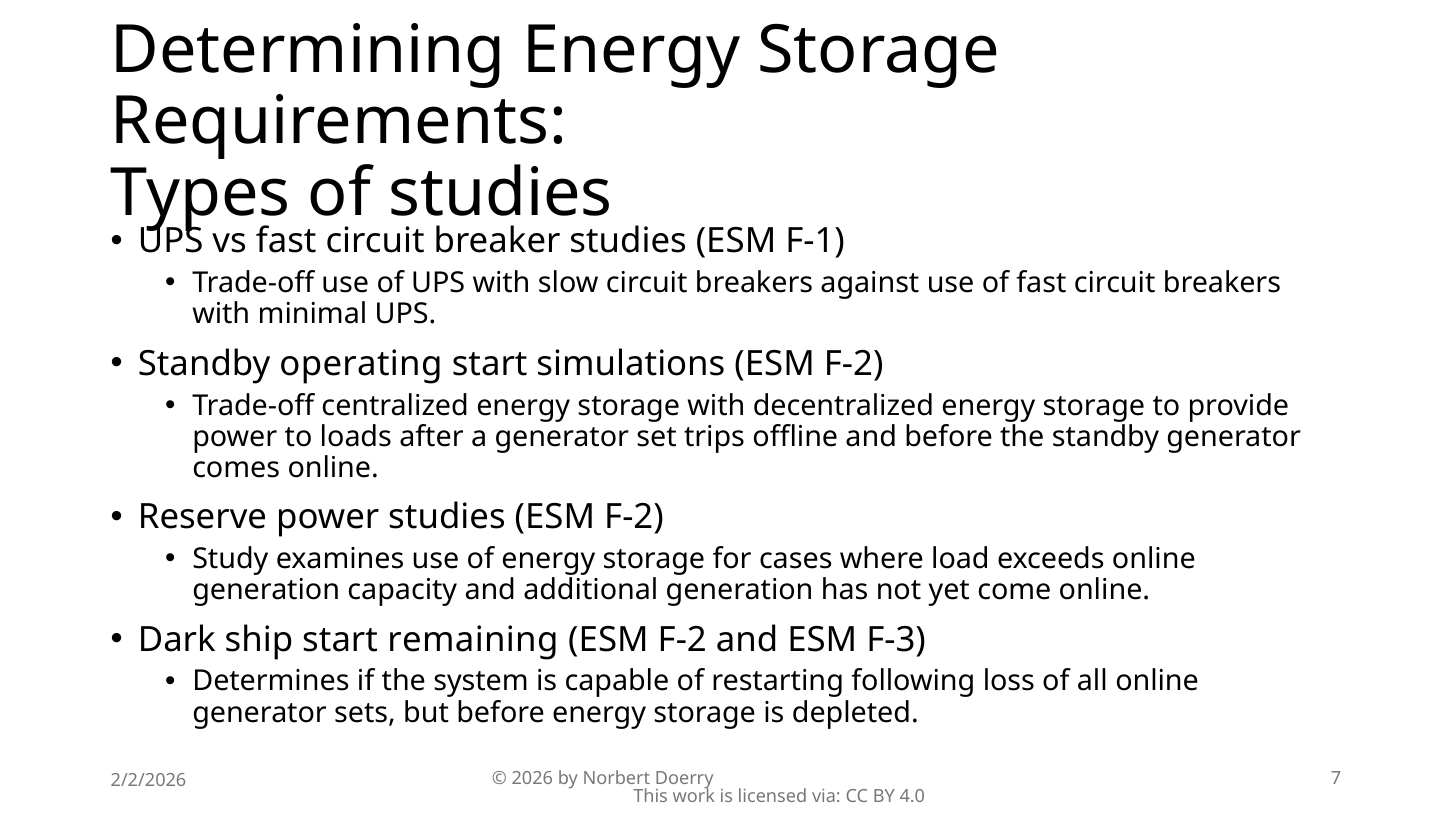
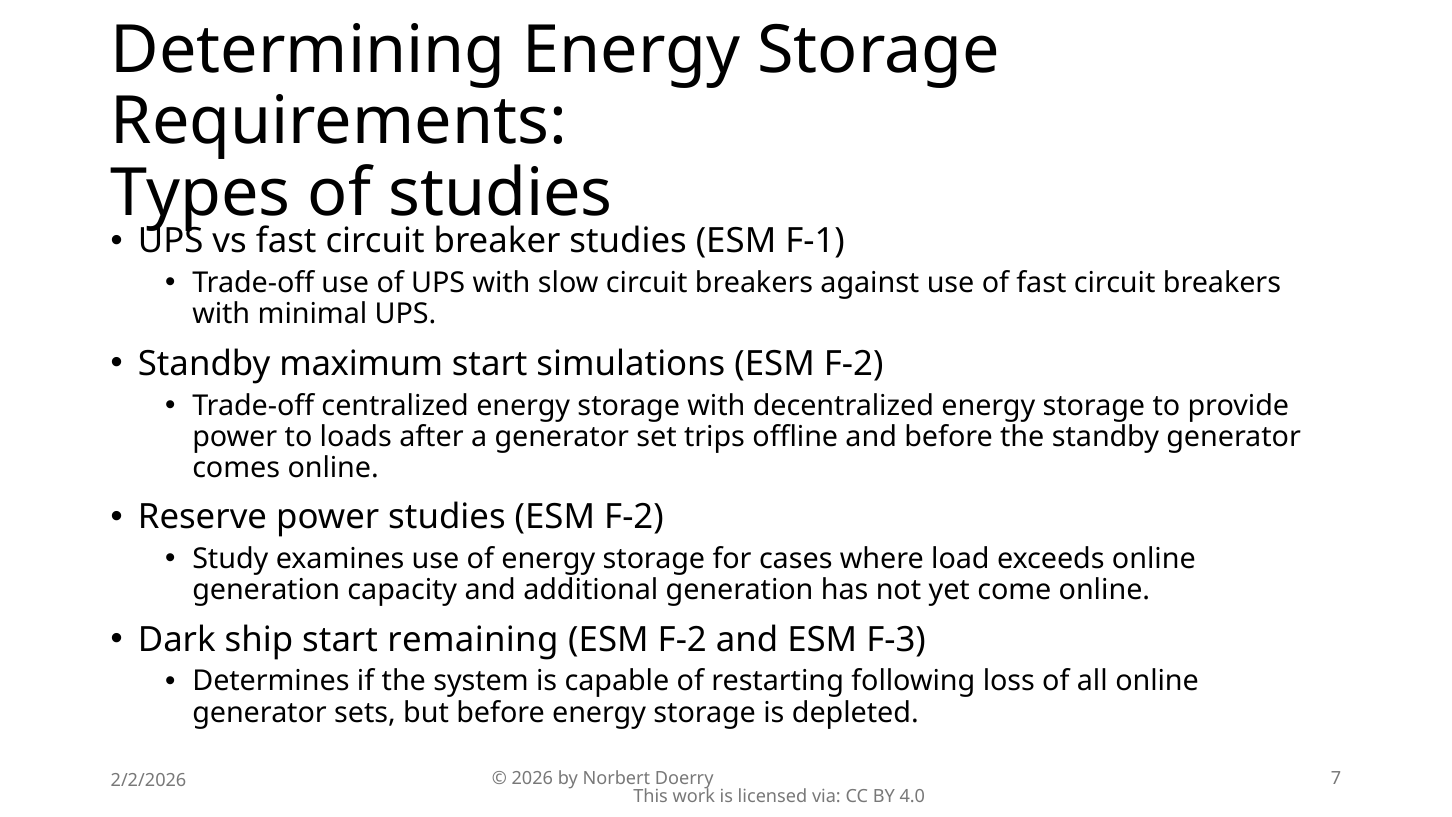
operating: operating -> maximum
